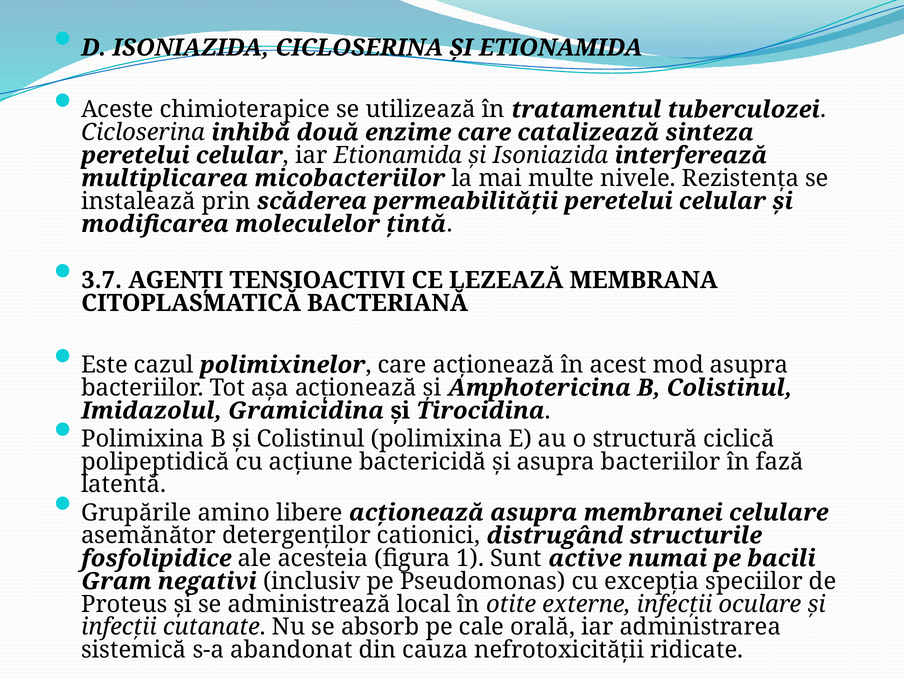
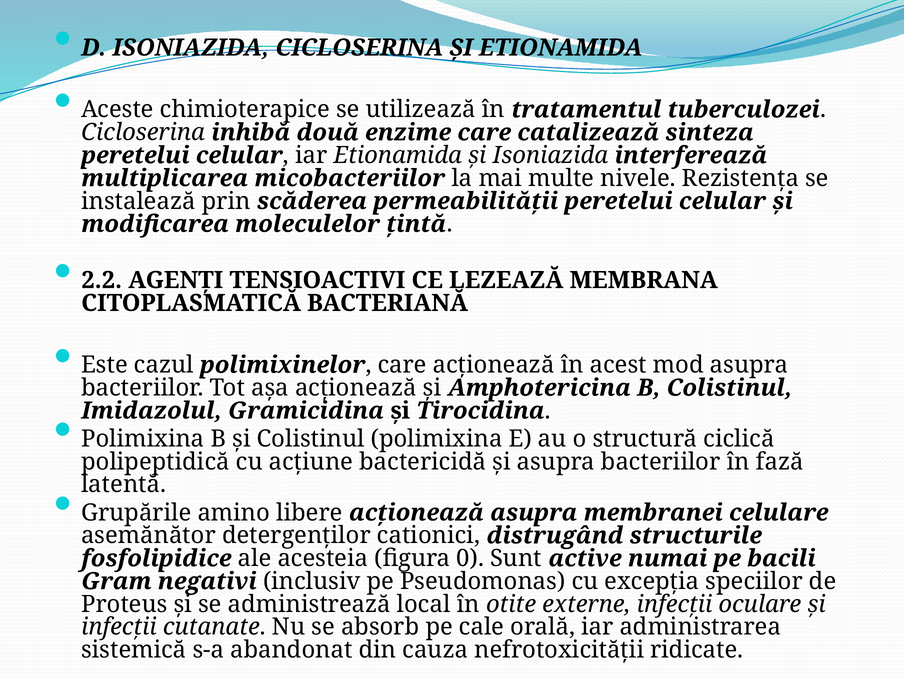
3.7: 3.7 -> 2.2
1: 1 -> 0
